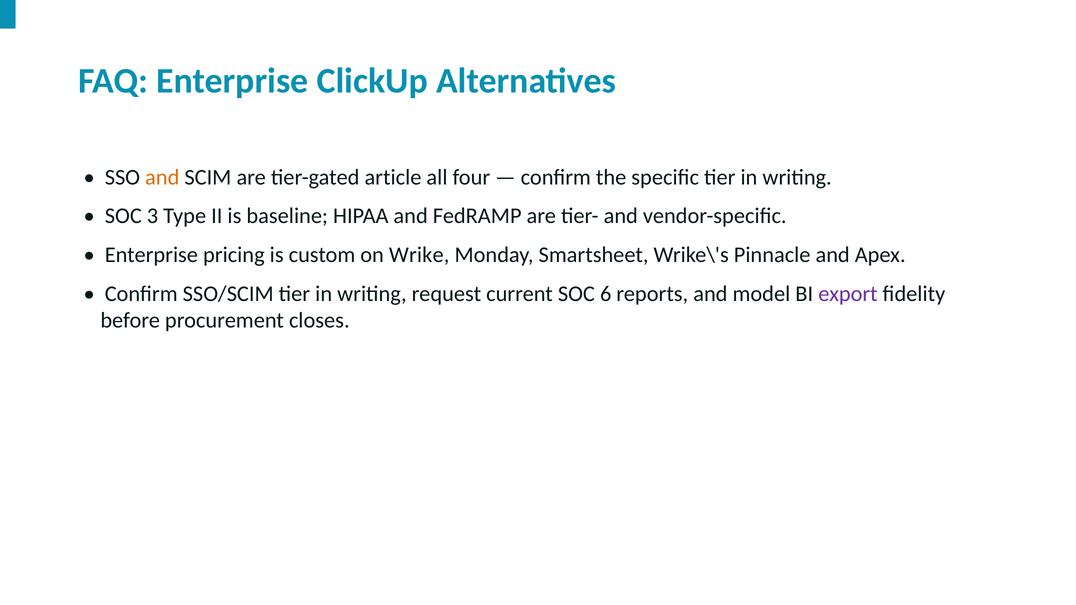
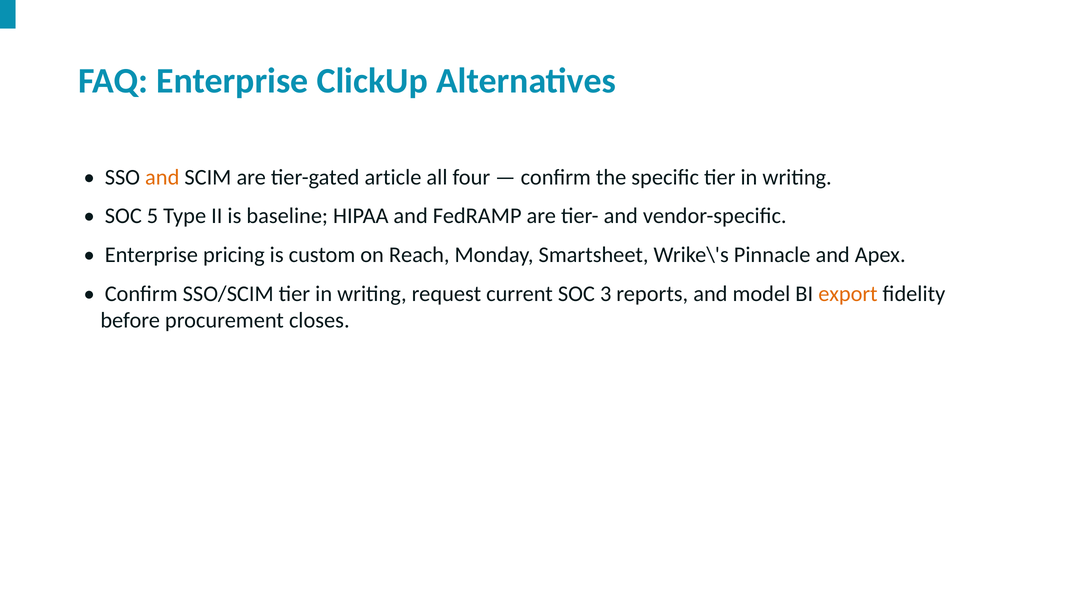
3: 3 -> 5
Wrike: Wrike -> Reach
6: 6 -> 3
export colour: purple -> orange
